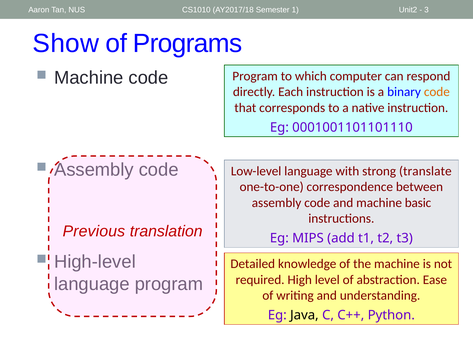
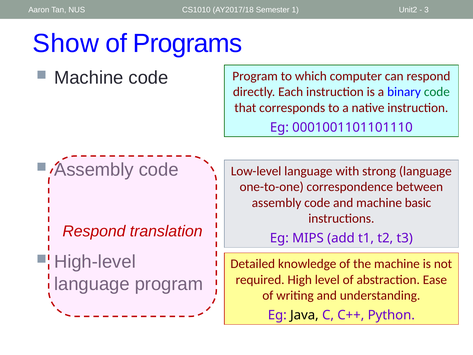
code at (437, 92) colour: orange -> green
strong translate: translate -> language
Previous at (94, 231): Previous -> Respond
